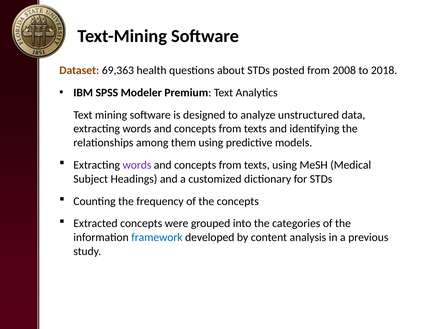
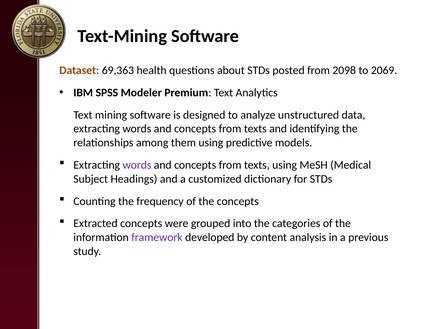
2008: 2008 -> 2098
2018: 2018 -> 2069
framework colour: blue -> purple
